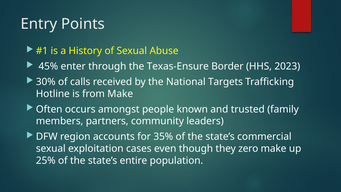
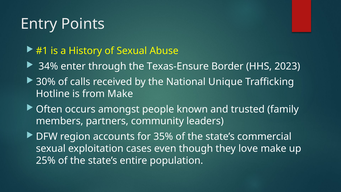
45%: 45% -> 34%
Targets: Targets -> Unique
zero: zero -> love
